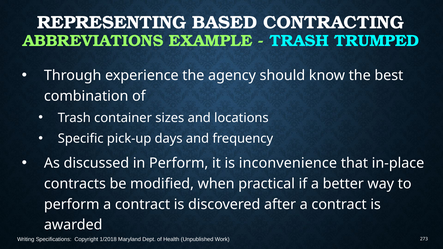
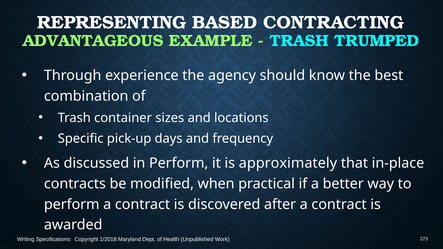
ABBREVIATIONS: ABBREVIATIONS -> ADVANTAGEOUS
inconvenience: inconvenience -> approximately
